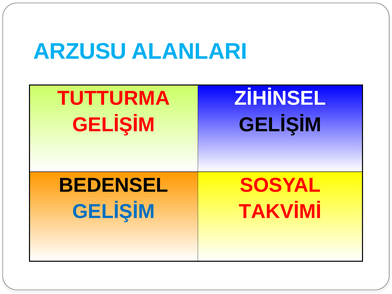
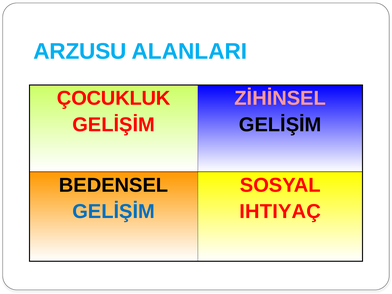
TUTTURMA: TUTTURMA -> ÇOCUKLUK
ZİHİNSEL colour: white -> pink
TAKVİMİ: TAKVİMİ -> IHTIYAÇ
